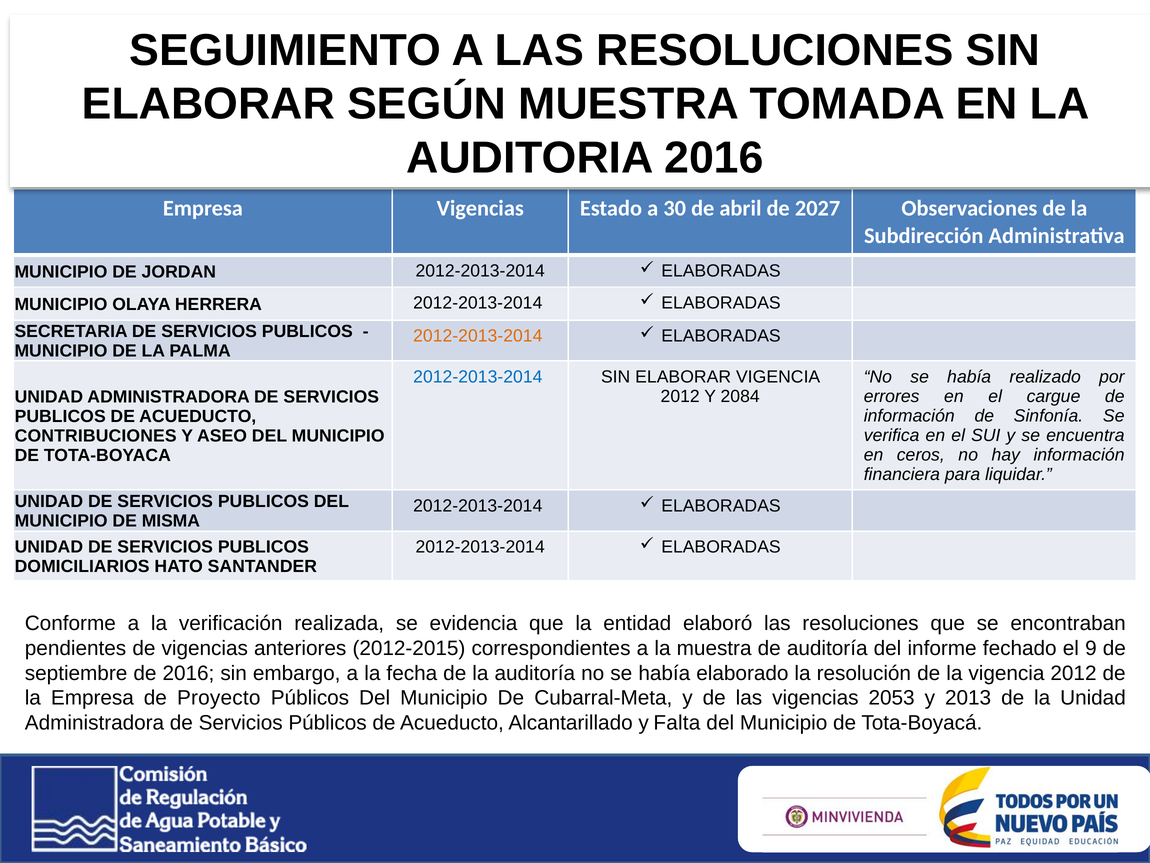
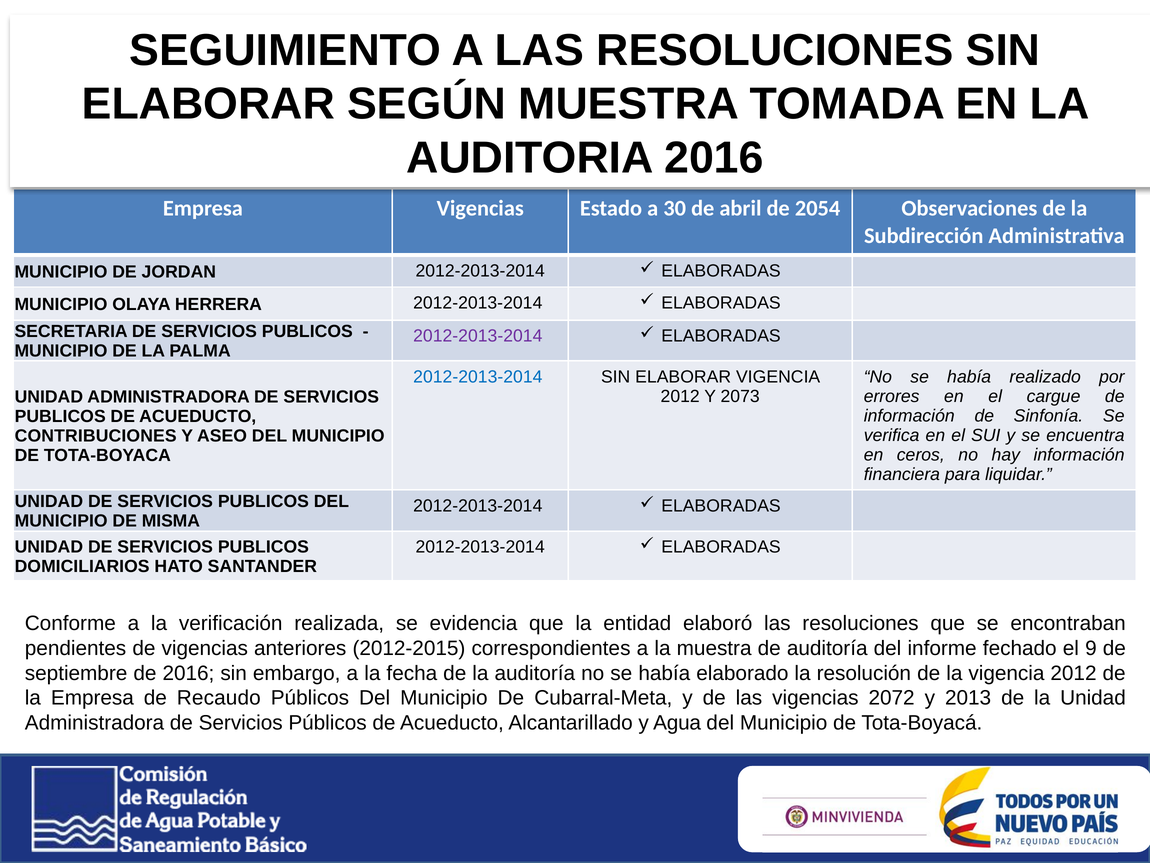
2027: 2027 -> 2054
2012-2013-2014 at (478, 336) colour: orange -> purple
2084: 2084 -> 2073
Proyecto: Proyecto -> Recaudo
2053: 2053 -> 2072
Falta: Falta -> Agua
